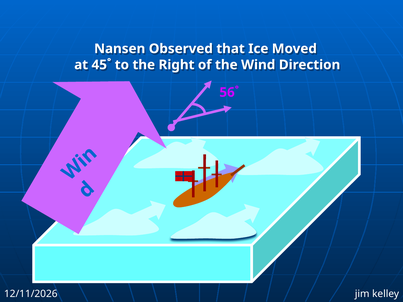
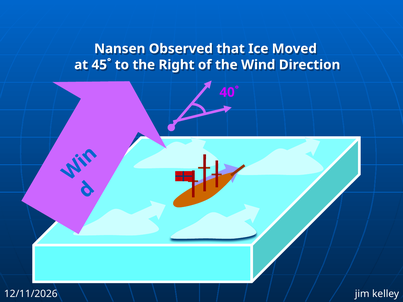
56˚: 56˚ -> 40˚
